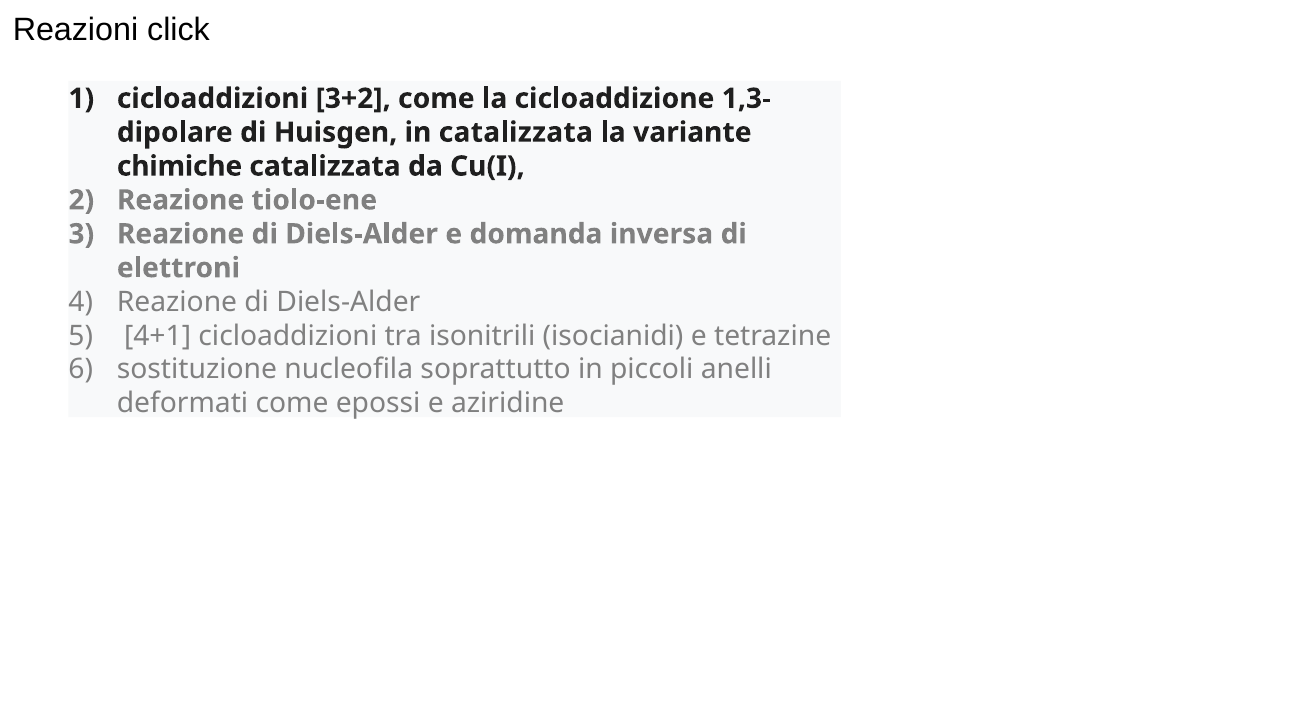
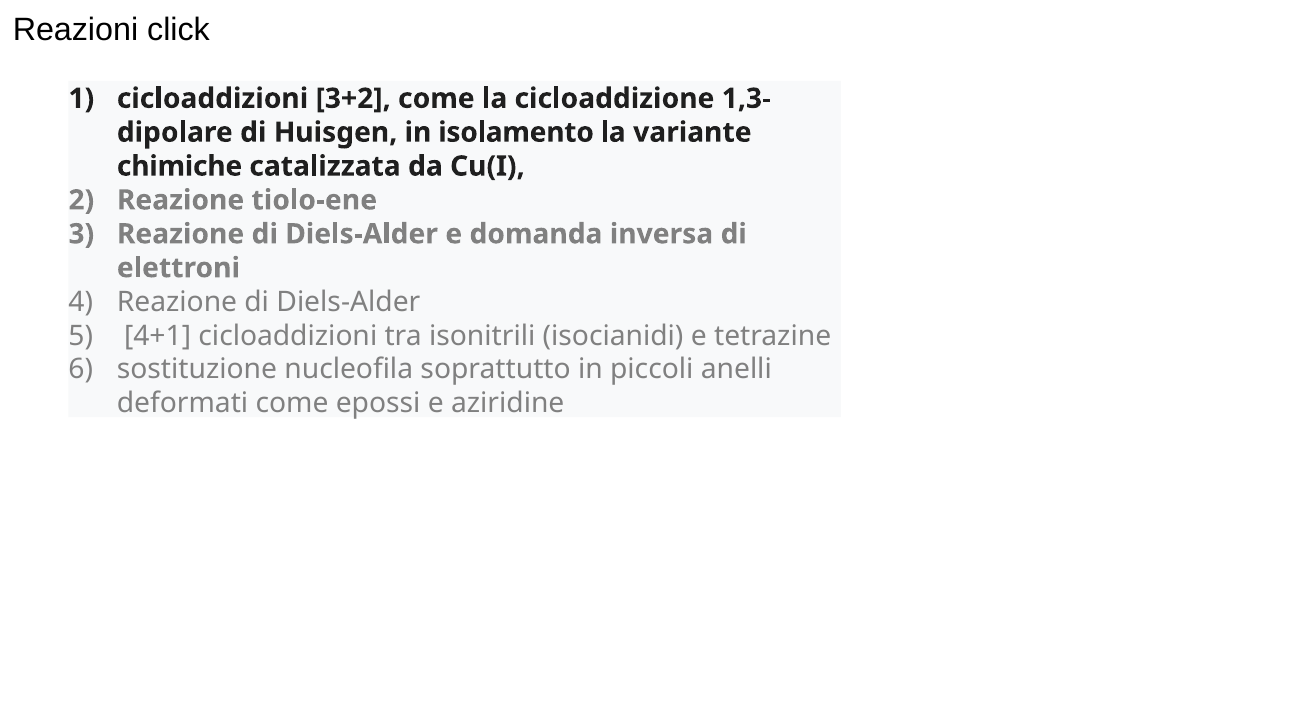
in catalizzata: catalizzata -> isolamento
